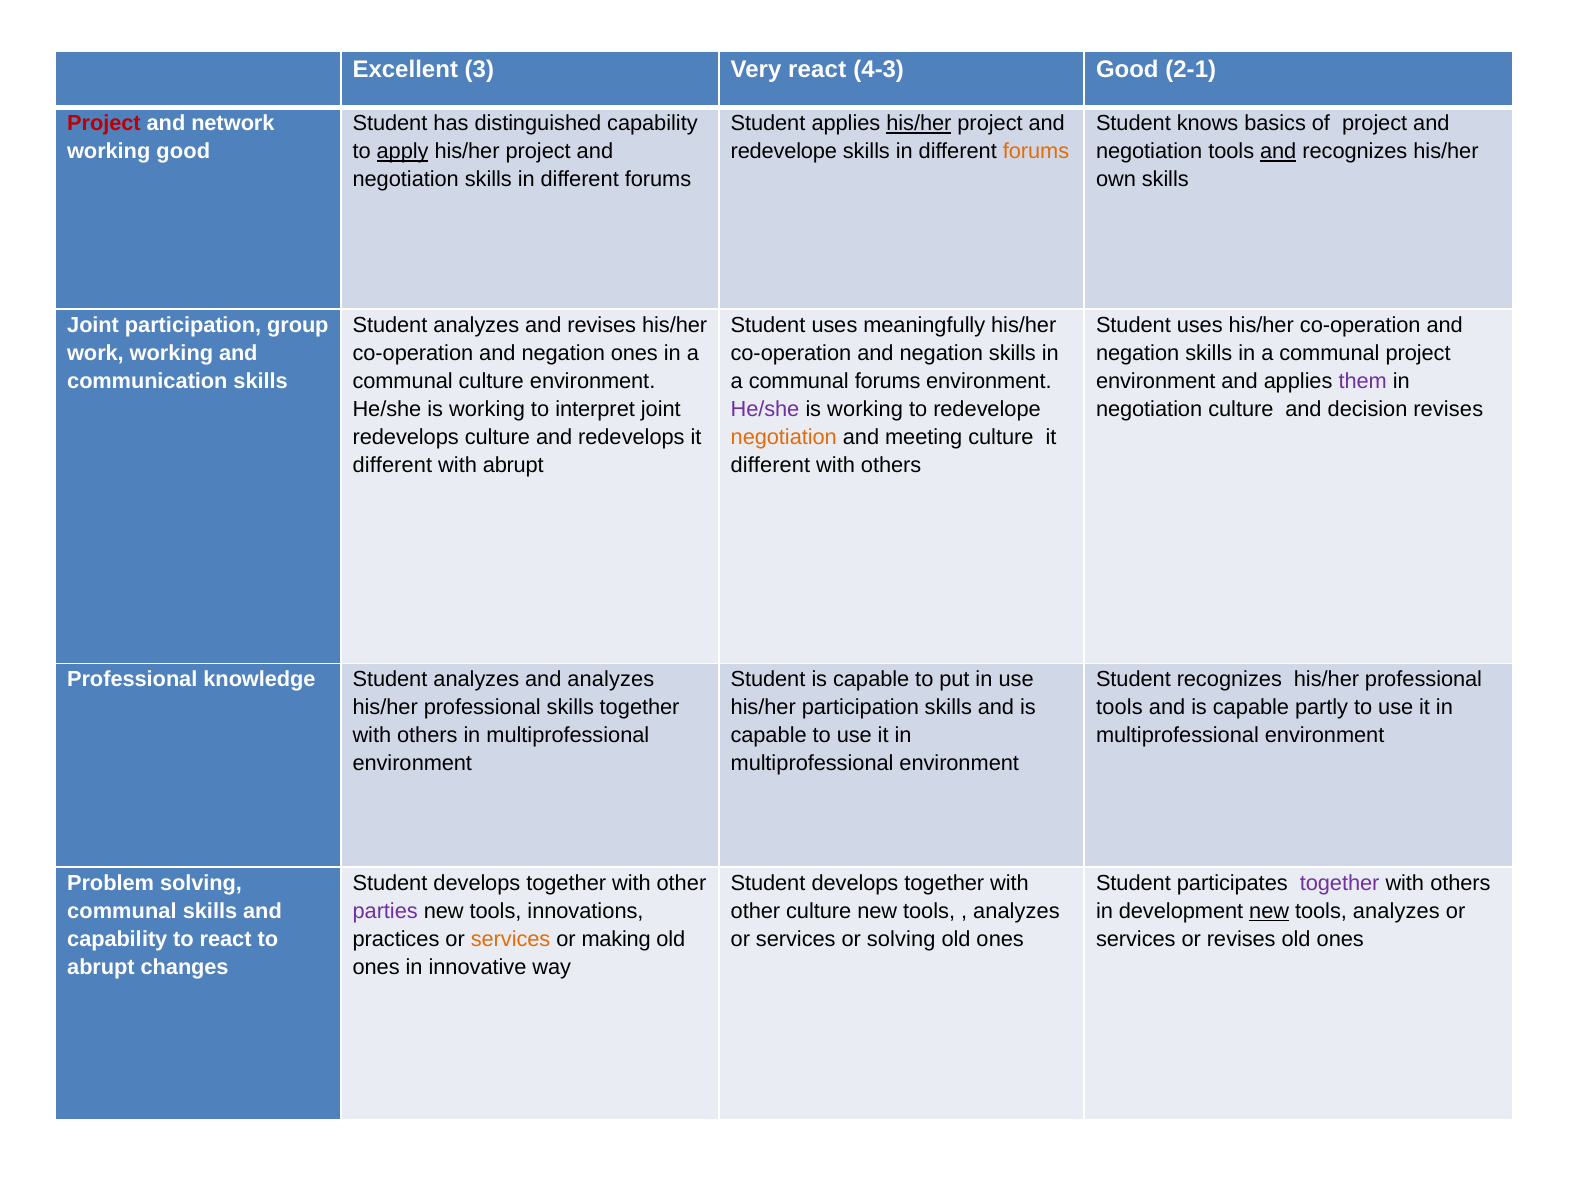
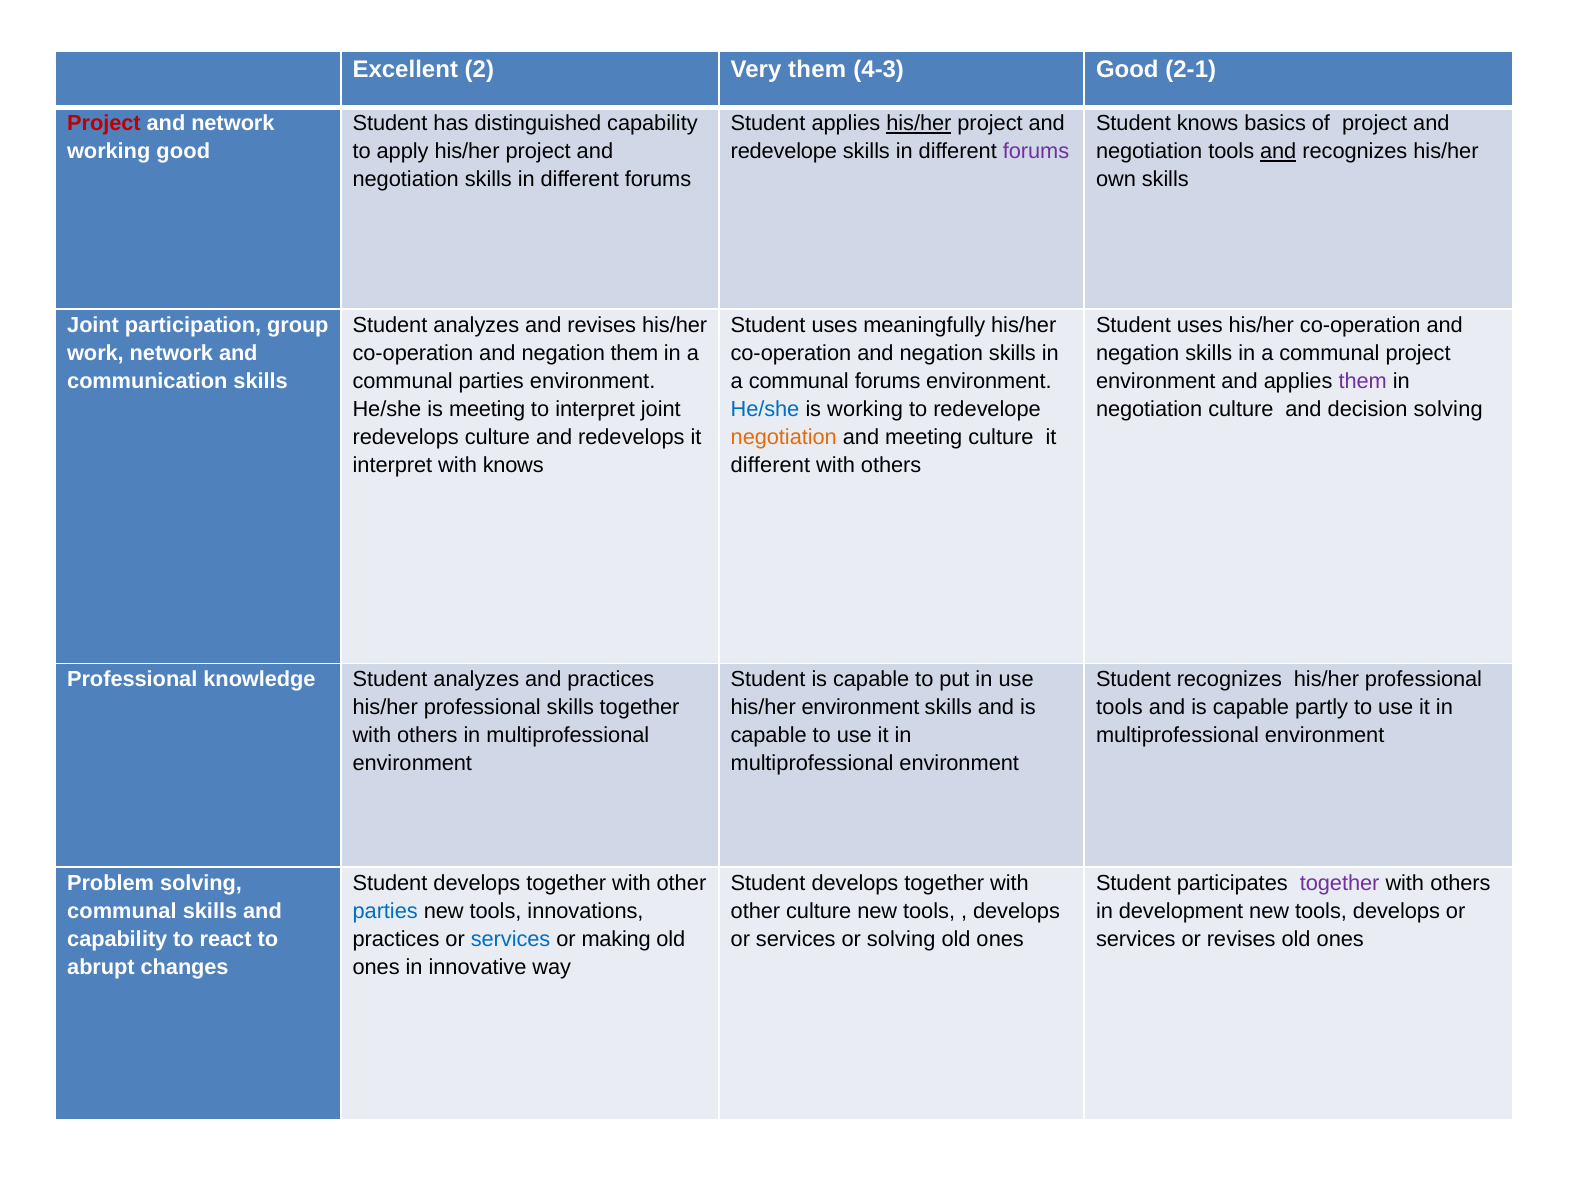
3: 3 -> 2
Very react: react -> them
apply underline: present -> none
forums at (1036, 152) colour: orange -> purple
work working: working -> network
negation ones: ones -> them
communal culture: culture -> parties
working at (487, 409): working -> meeting
He/she at (765, 409) colour: purple -> blue
decision revises: revises -> solving
different at (392, 465): different -> interpret
with abrupt: abrupt -> knows
and analyzes: analyzes -> practices
his/her participation: participation -> environment
parties at (385, 911) colour: purple -> blue
analyzes at (1016, 911): analyzes -> develops
new at (1269, 911) underline: present -> none
tools analyzes: analyzes -> develops
services at (511, 939) colour: orange -> blue
